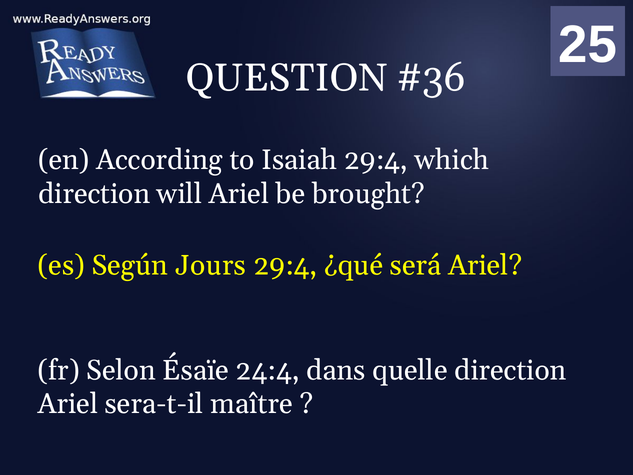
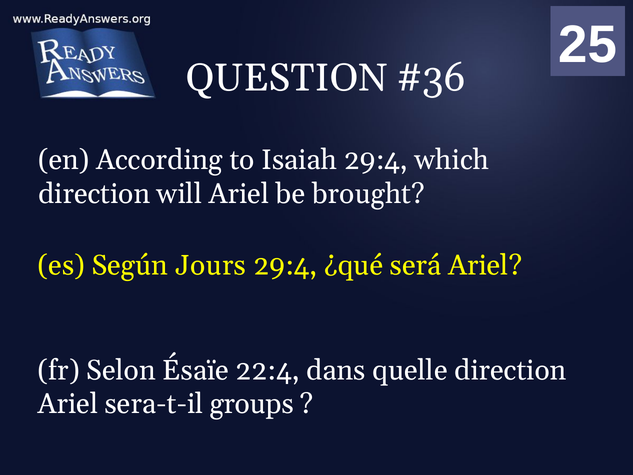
24:4: 24:4 -> 22:4
maître: maître -> groups
